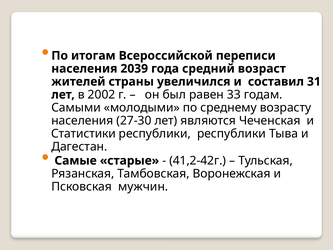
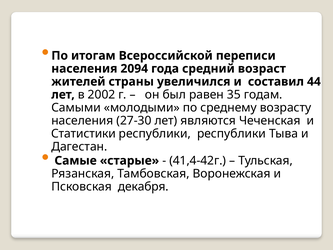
2039: 2039 -> 2094
31: 31 -> 44
33: 33 -> 35
41,2-42г: 41,2-42г -> 41,4-42г
мужчин: мужчин -> декабря
